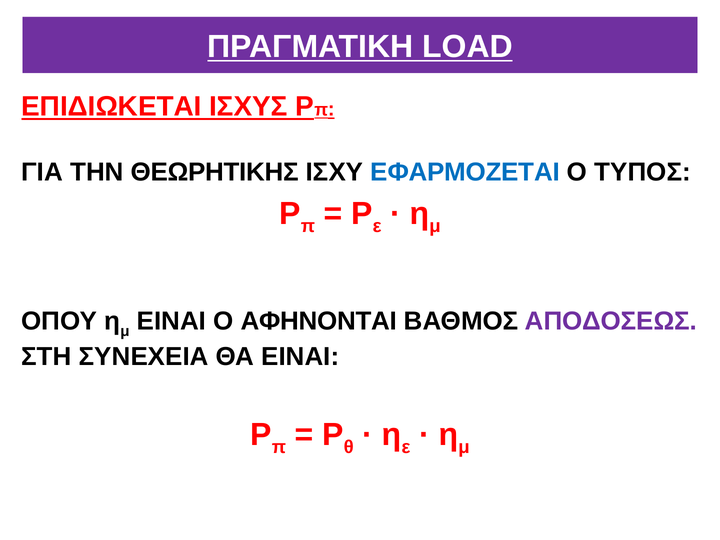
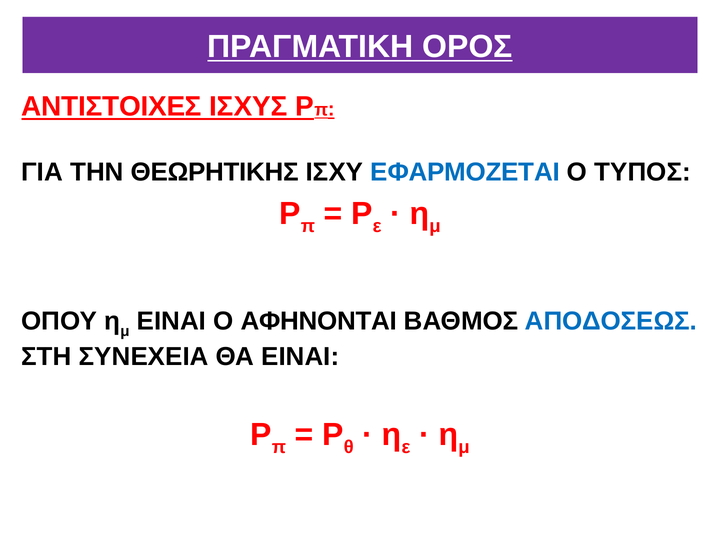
LOAD: LOAD -> ΟΡΟΣ
ΕΠΙΔΙΩΚΕΤΑΙ: ΕΠΙΔΙΩΚΕΤΑΙ -> ΑΝΤΙΣΤΟΙΧΕΣ
ΑΠΟΔΟΣΕΩΣ colour: purple -> blue
